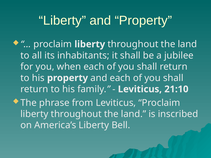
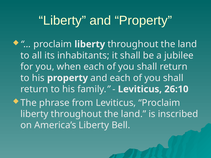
21:10: 21:10 -> 26:10
